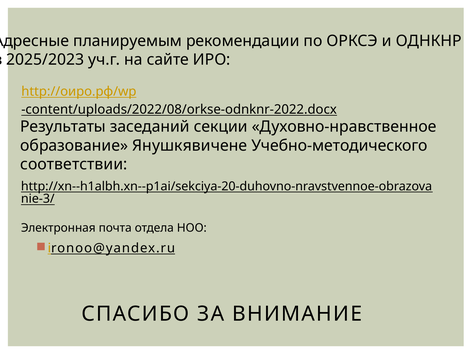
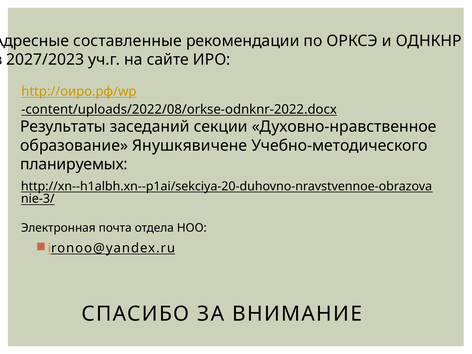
планируемым: планируемым -> составленные
2025/2023: 2025/2023 -> 2027/2023
соответствии: соответствии -> планируемых
